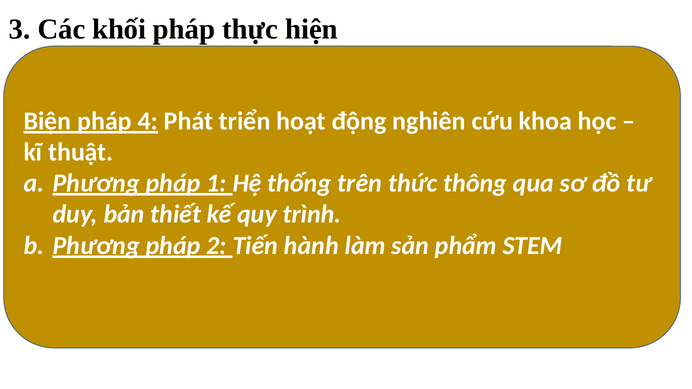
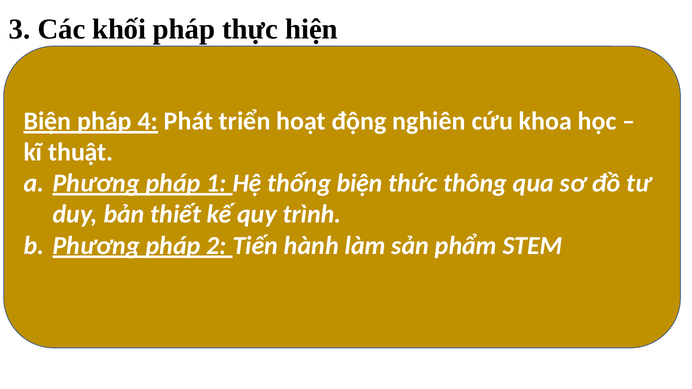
thống trên: trên -> biện
